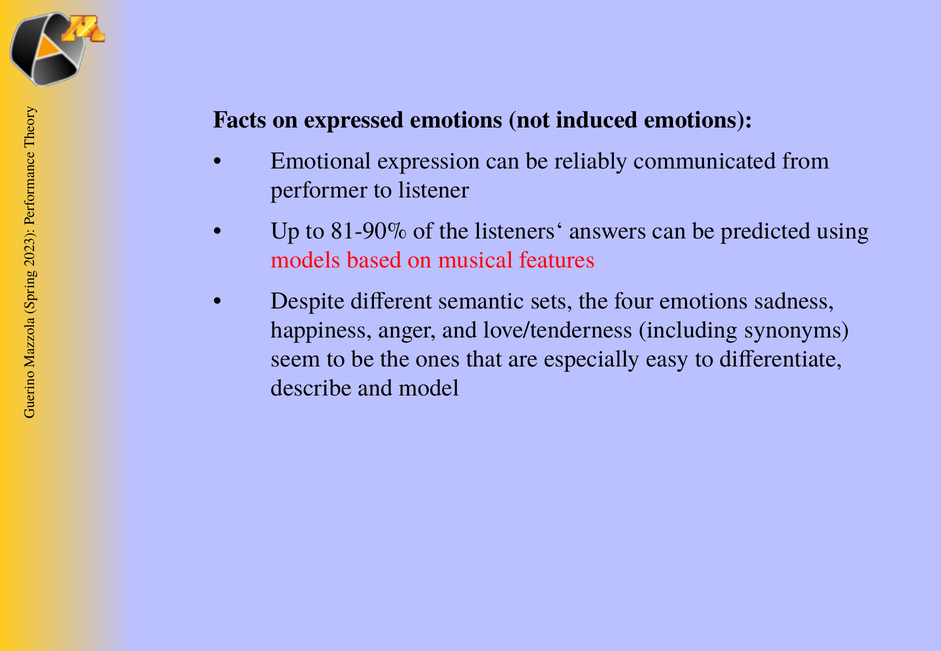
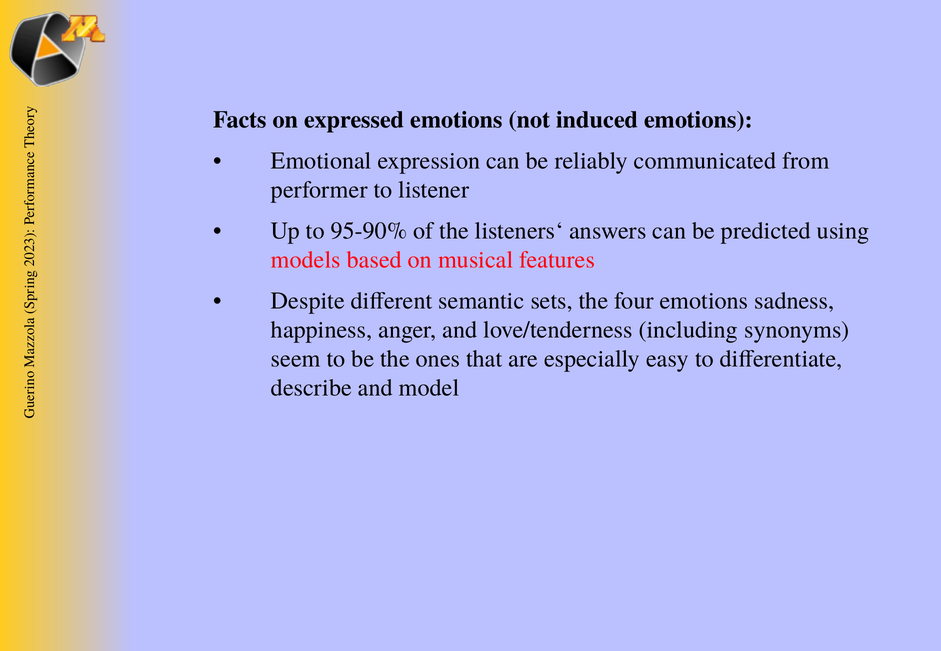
81-90%: 81-90% -> 95-90%
